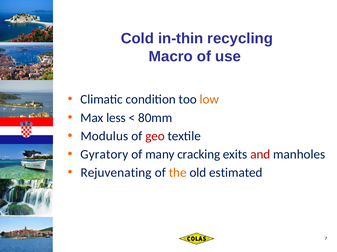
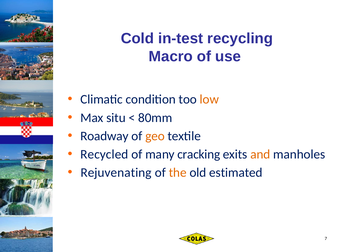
in-thin: in-thin -> in-test
less: less -> situ
Modulus: Modulus -> Roadway
geo colour: red -> orange
Gyratory: Gyratory -> Recycled
and colour: red -> orange
